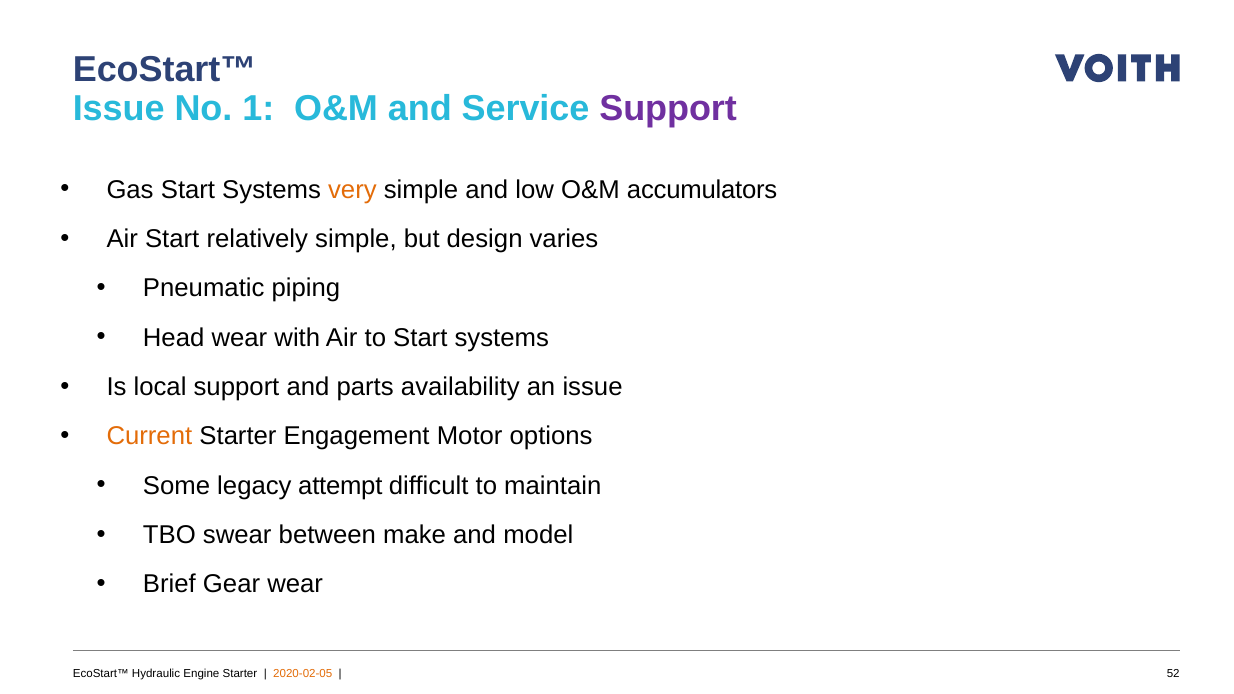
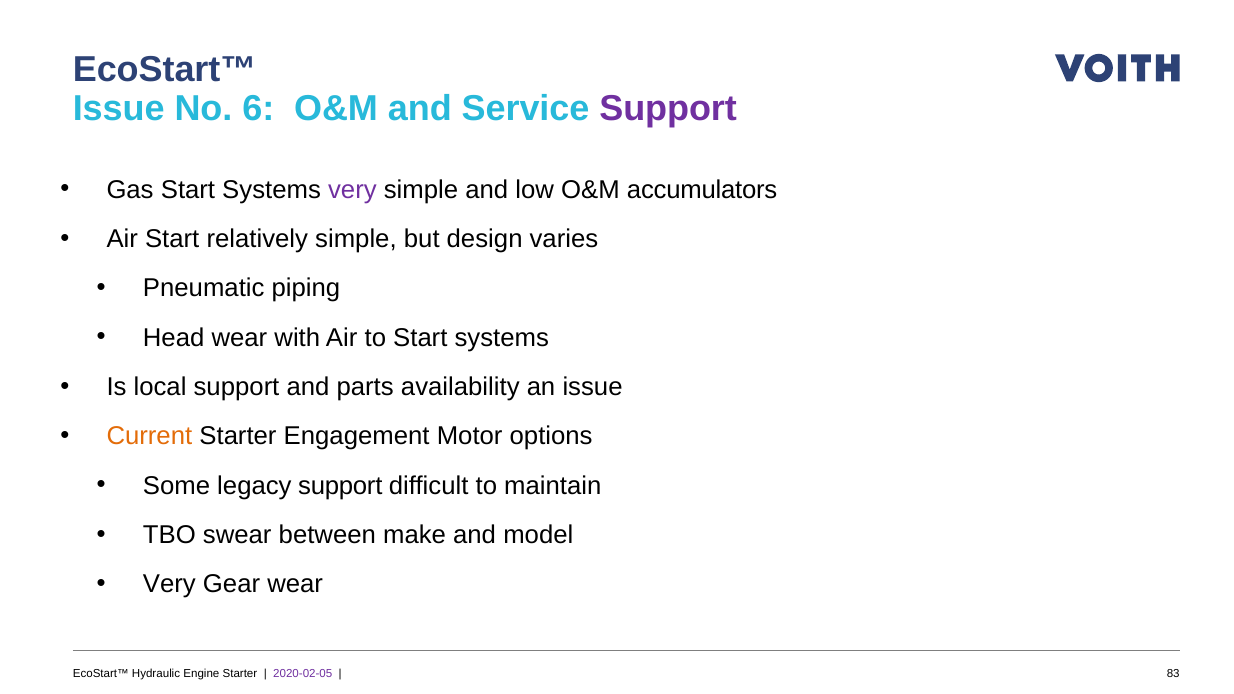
1: 1 -> 6
very at (352, 190) colour: orange -> purple
legacy attempt: attempt -> support
Brief at (169, 584): Brief -> Very
2020-02-05 colour: orange -> purple
52: 52 -> 83
